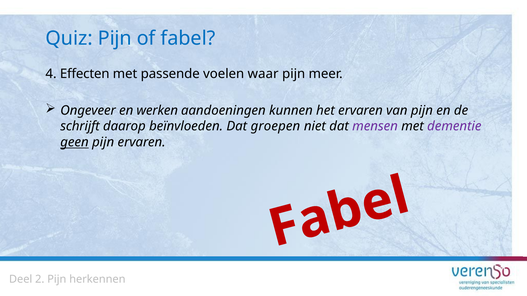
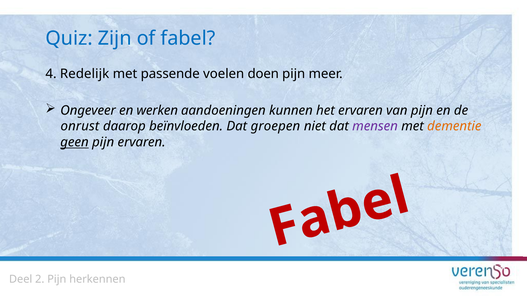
Quiz Pijn: Pijn -> Zijn
Effecten: Effecten -> Redelijk
waar: waar -> doen
schrijft: schrijft -> onrust
dementie colour: purple -> orange
